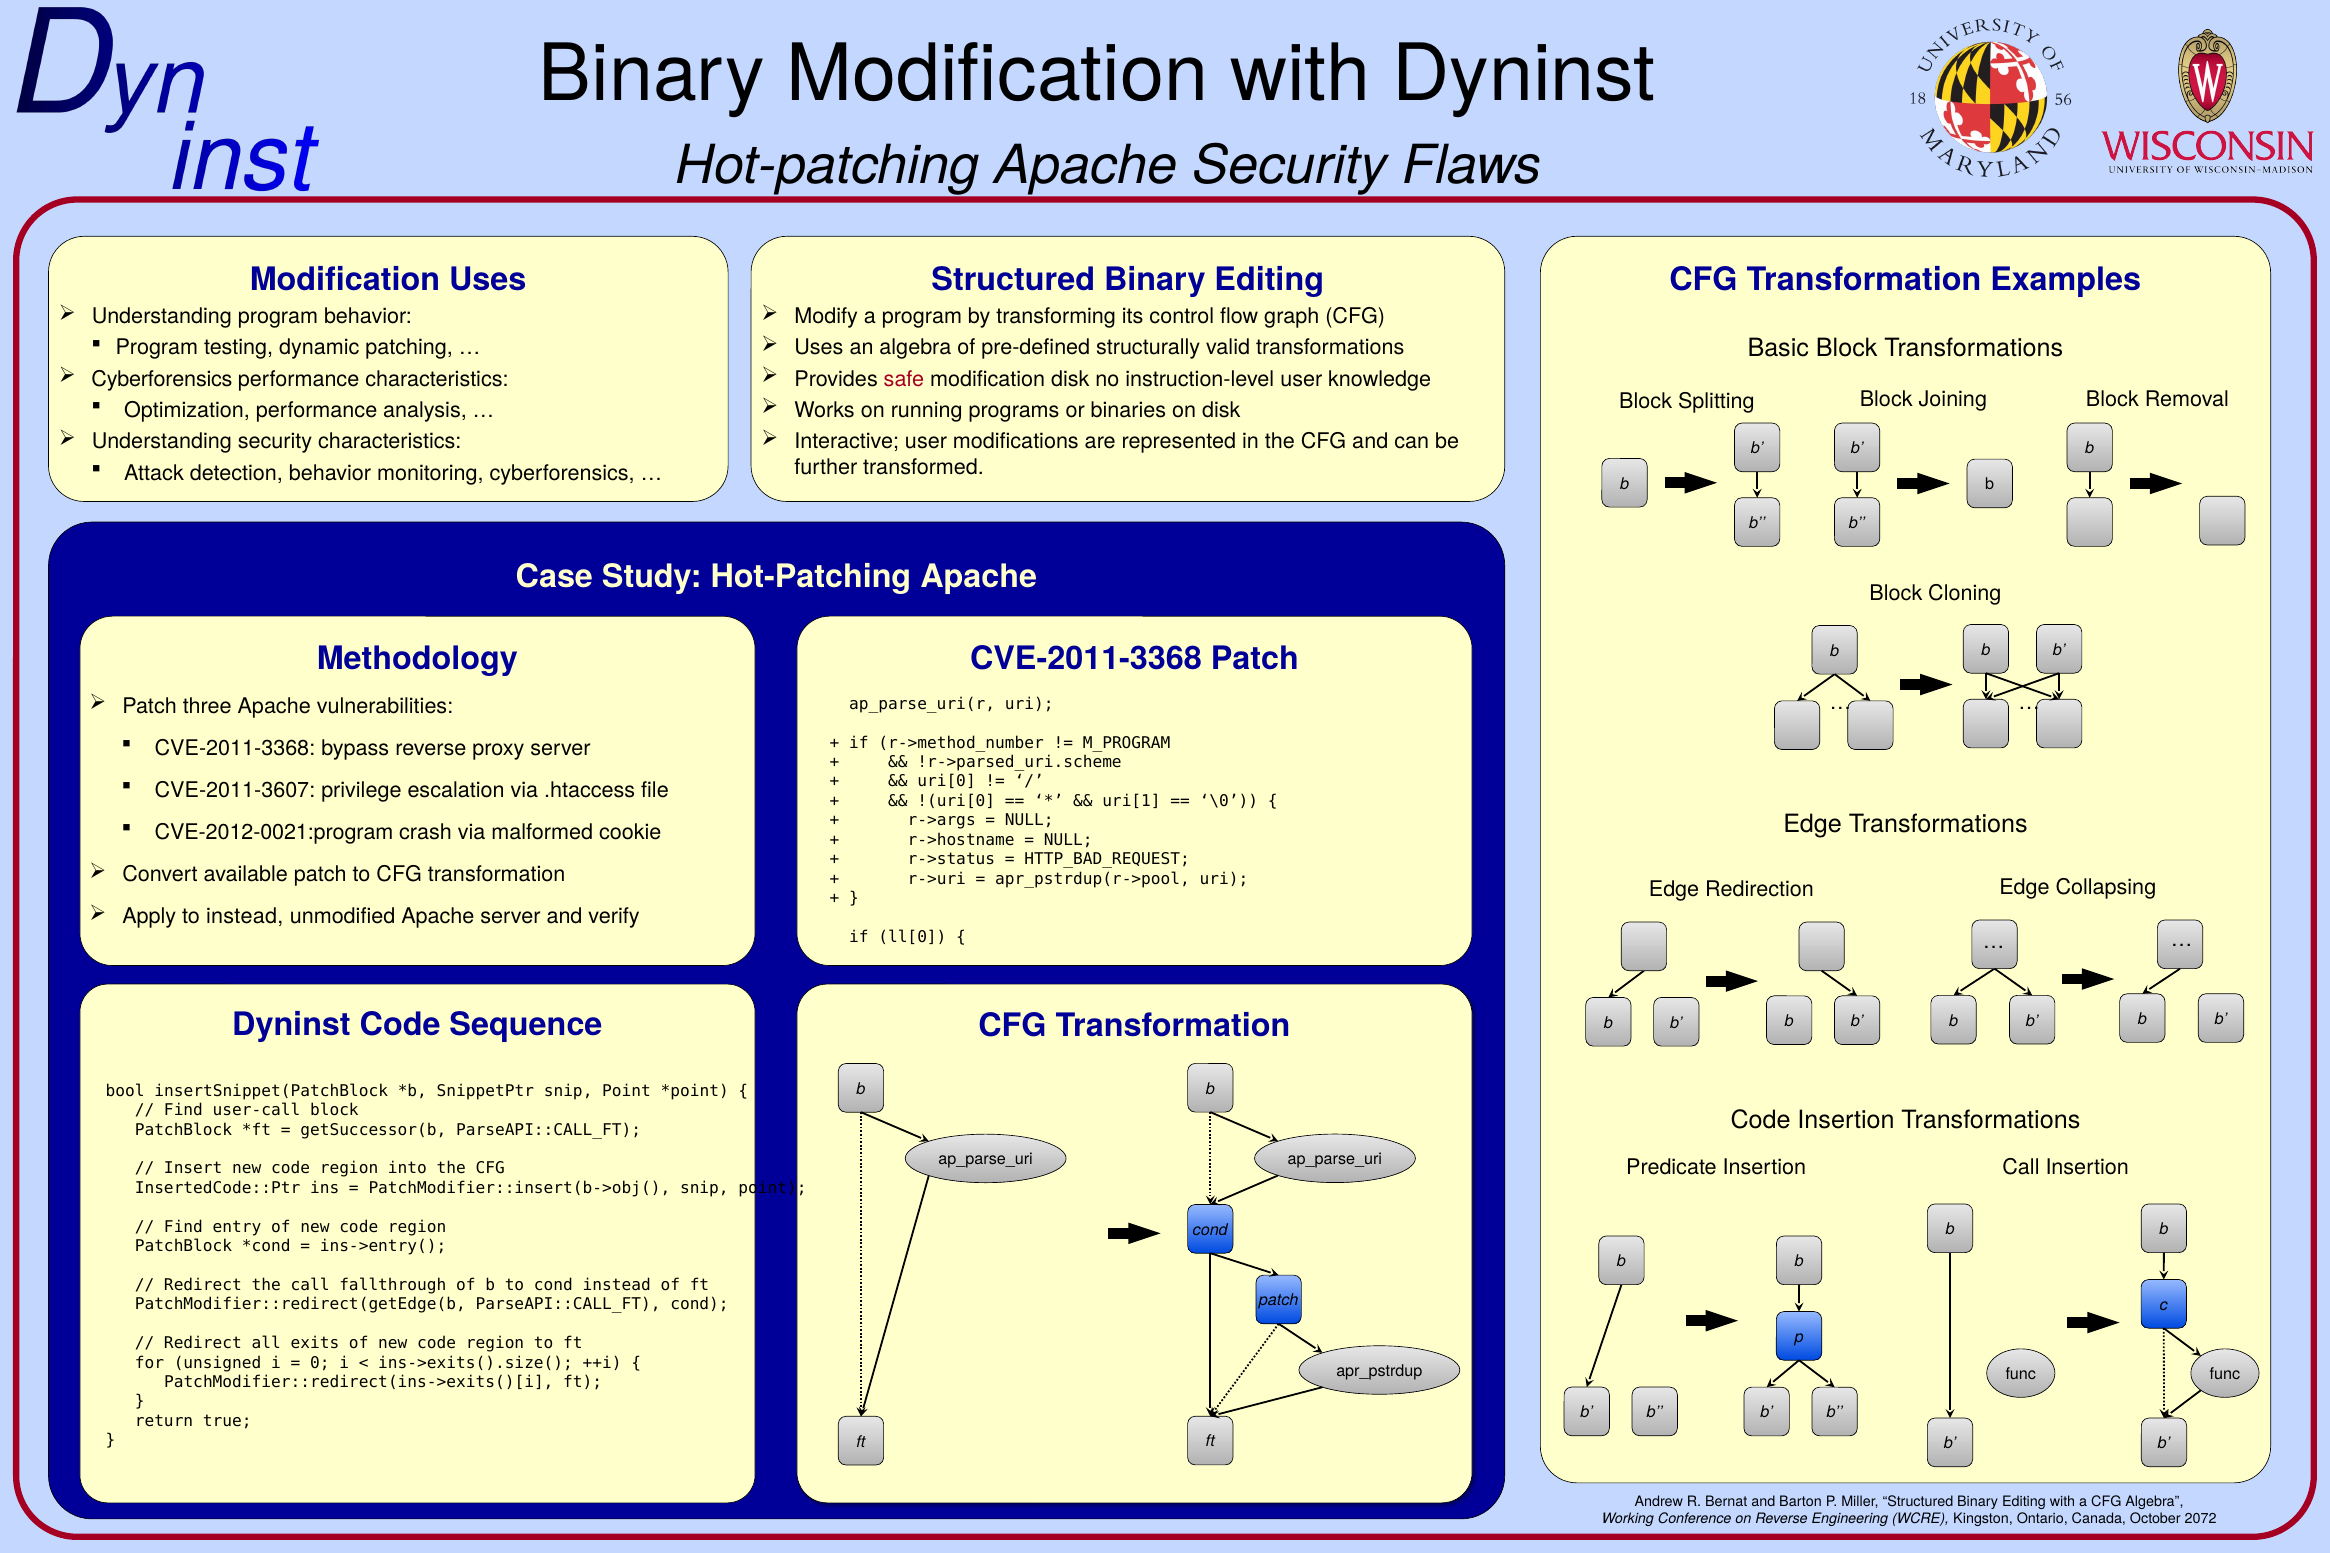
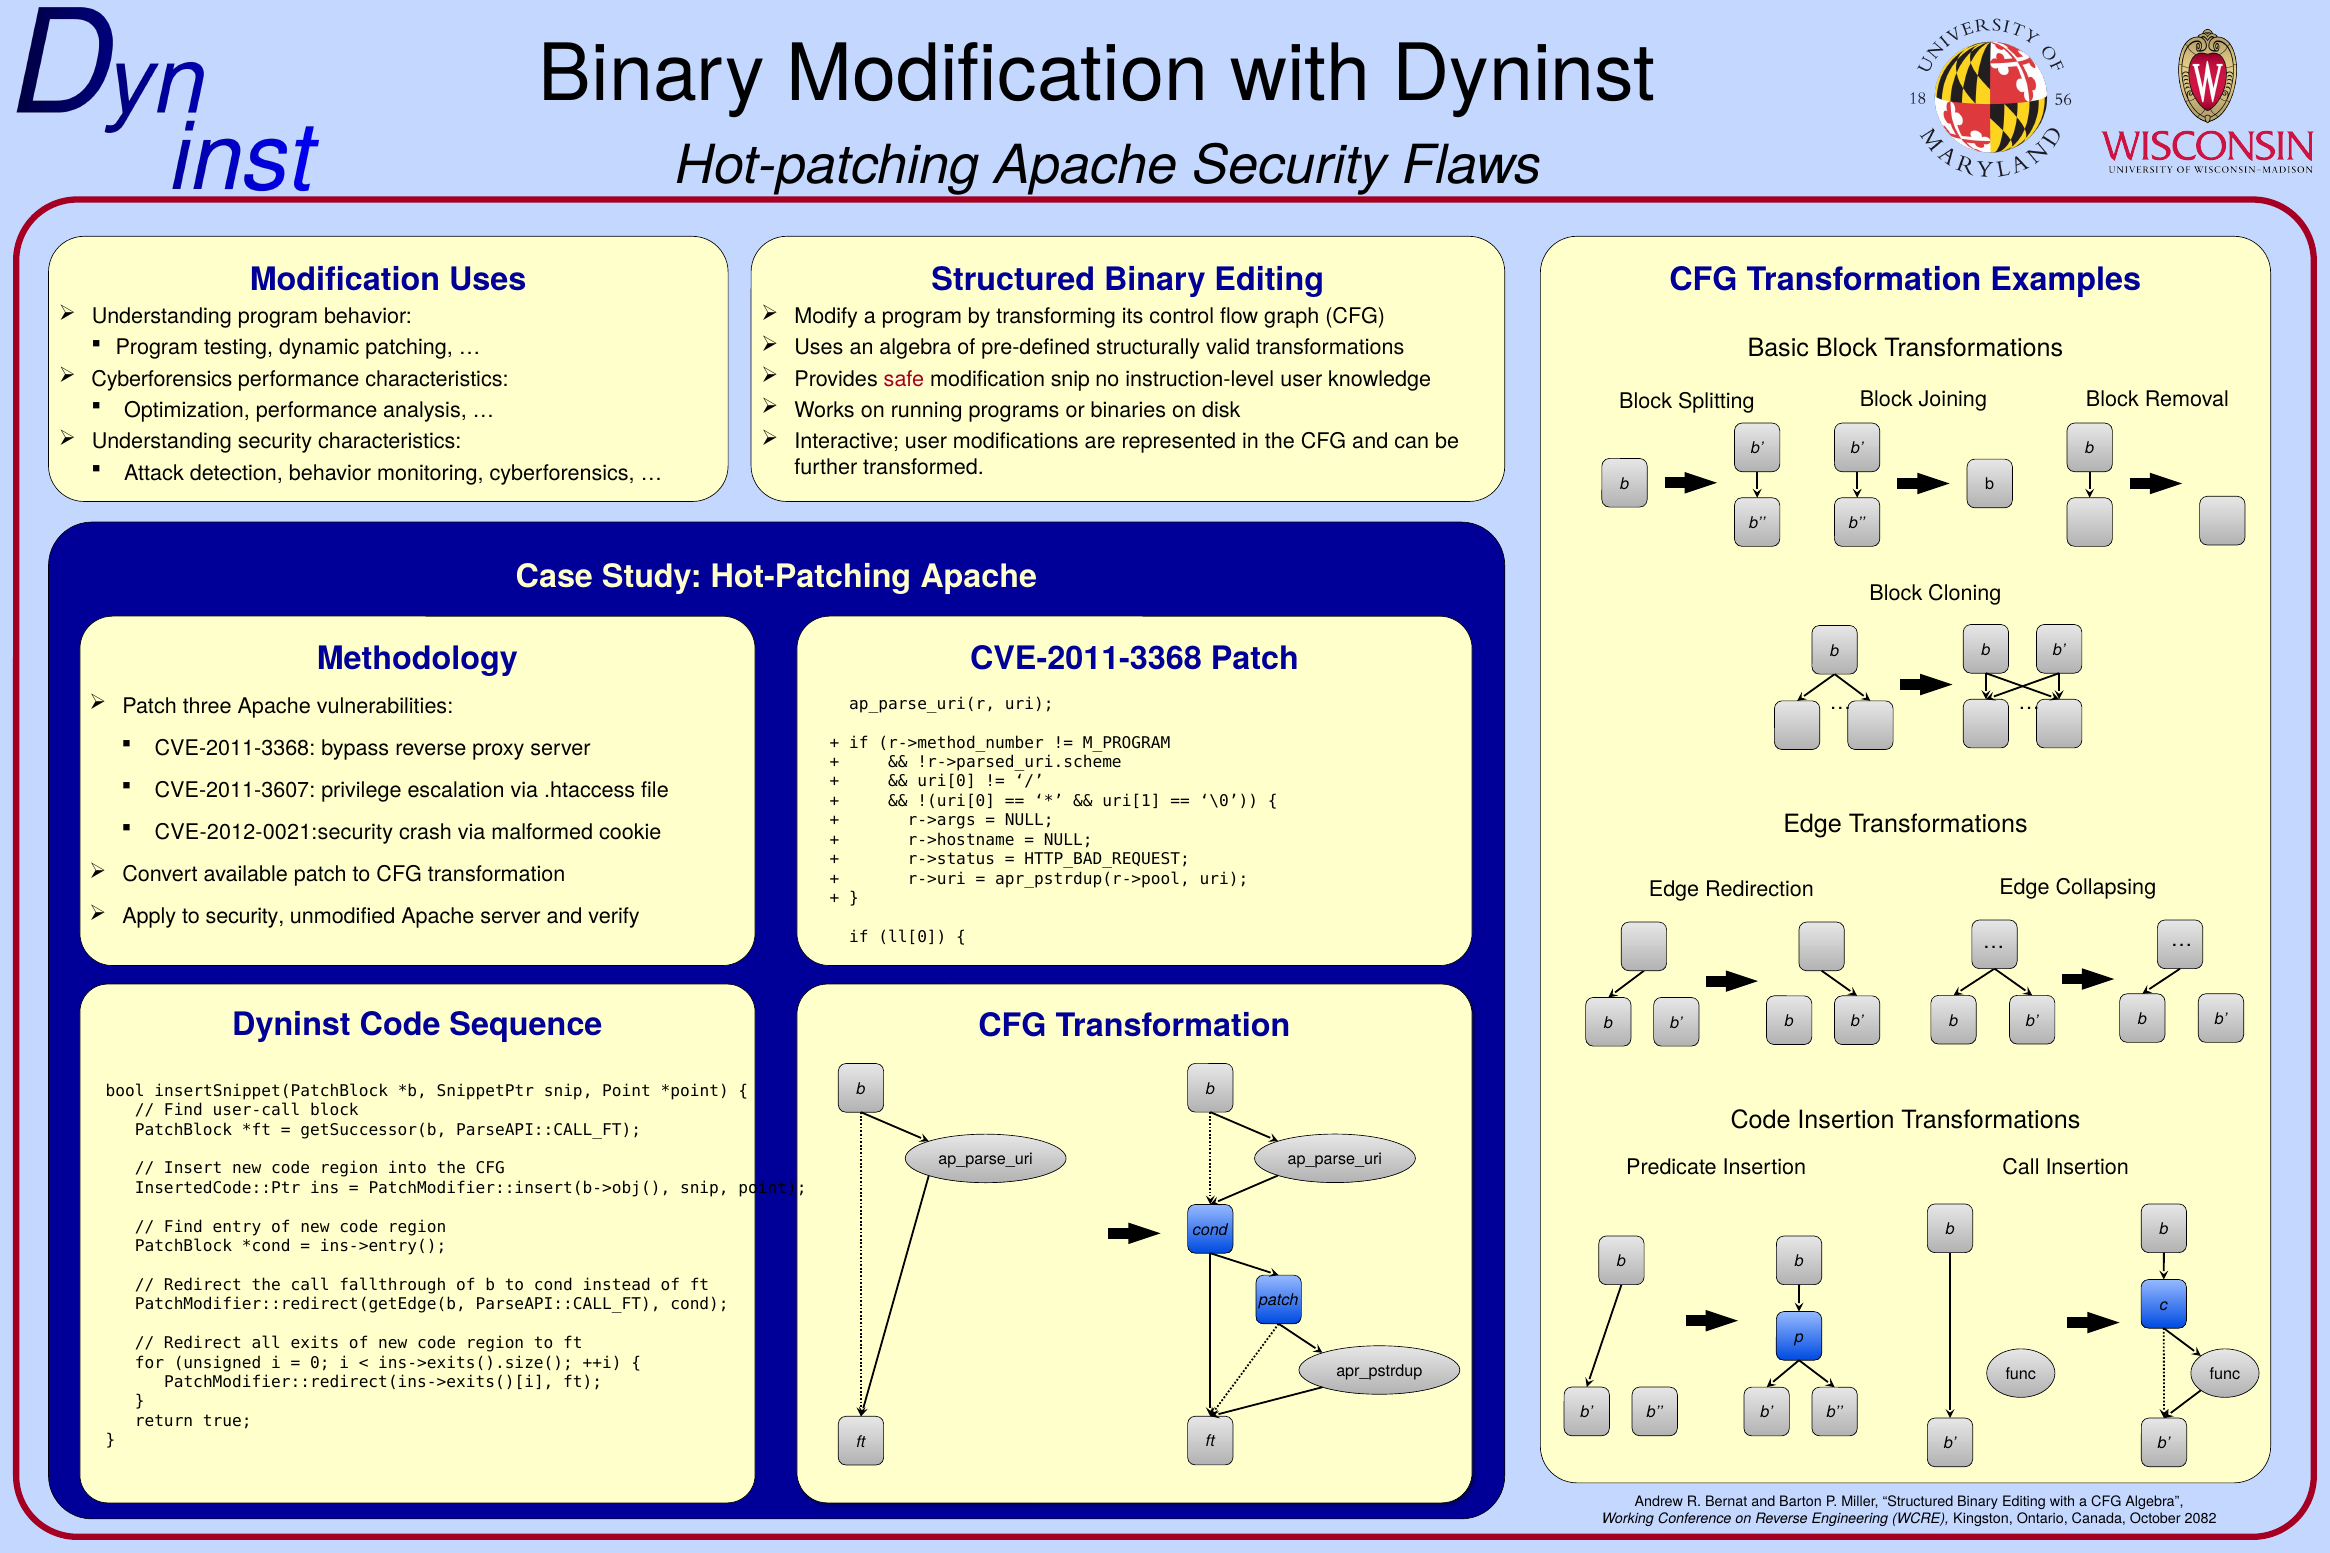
modification disk: disk -> snip
CVE-2012-0021:program: CVE-2012-0021:program -> CVE-2012-0021:security
to instead: instead -> security
2072: 2072 -> 2082
